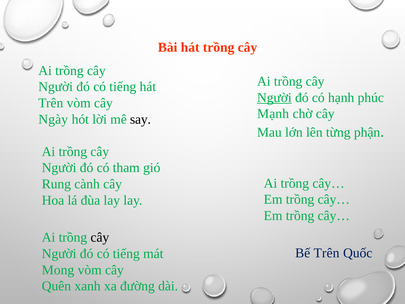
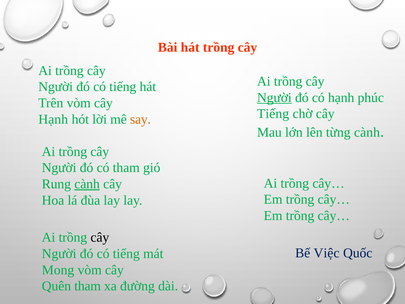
Mạnh at (273, 114): Mạnh -> Tiếng
Ngày at (53, 119): Ngày -> Hạnh
say colour: black -> orange
từng phận: phận -> cành
cành at (87, 184) underline: none -> present
Bế Trên: Trên -> Việc
Quên xanh: xanh -> tham
